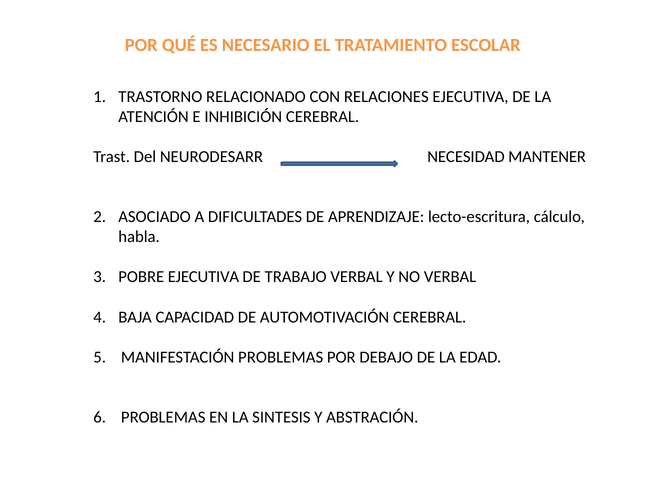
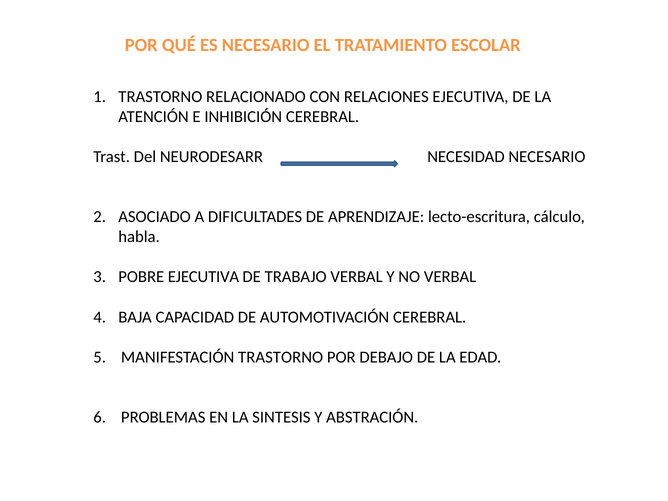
NECESIDAD MANTENER: MANTENER -> NECESARIO
MANIFESTACIÓN PROBLEMAS: PROBLEMAS -> TRASTORNO
